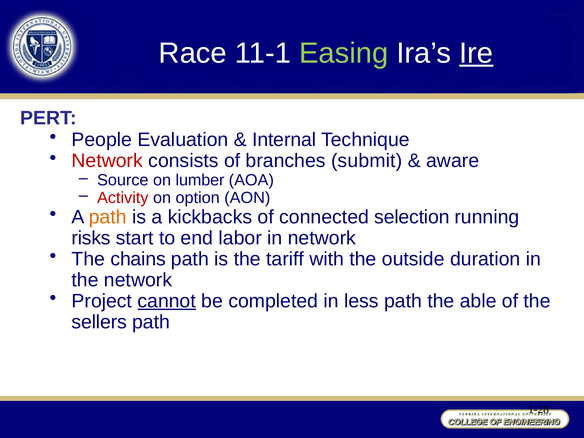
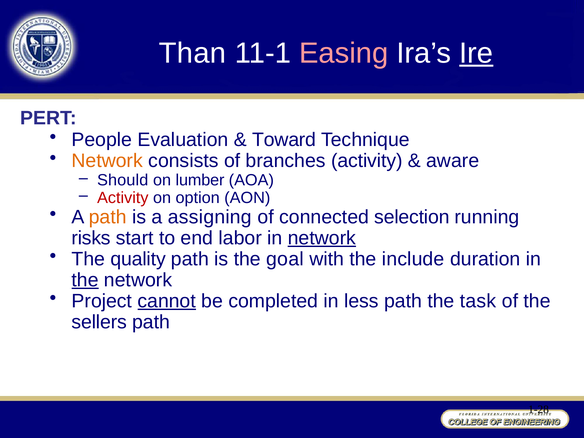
Race: Race -> Than
Easing colour: light green -> pink
Internal: Internal -> Toward
Network at (107, 161) colour: red -> orange
branches submit: submit -> activity
Source: Source -> Should
kickbacks: kickbacks -> assigning
network at (322, 238) underline: none -> present
chains: chains -> quality
tariff: tariff -> goal
outside: outside -> include
the at (85, 280) underline: none -> present
able: able -> task
